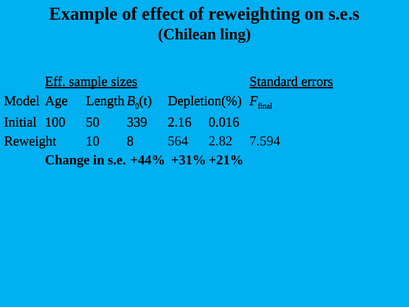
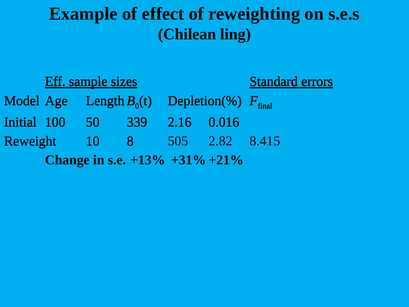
564: 564 -> 505
7.594: 7.594 -> 8.415
+44%: +44% -> +13%
